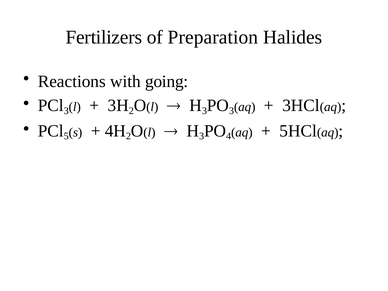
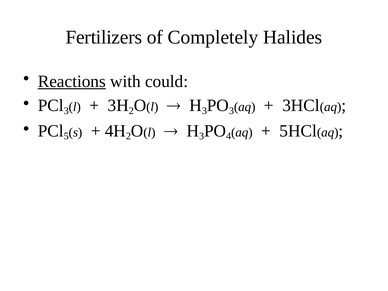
Preparation: Preparation -> Completely
Reactions underline: none -> present
going: going -> could
